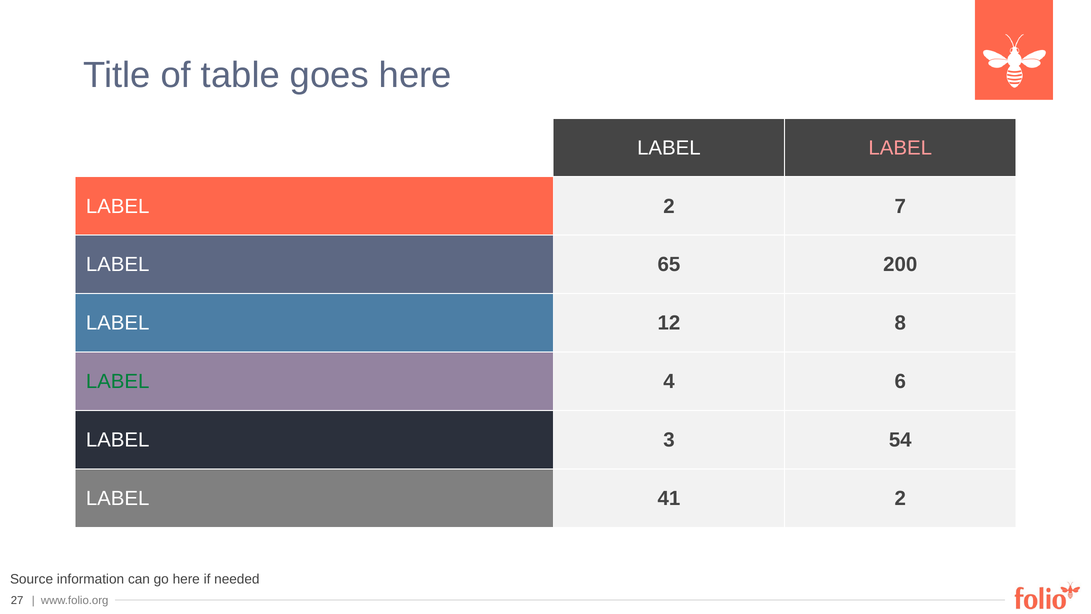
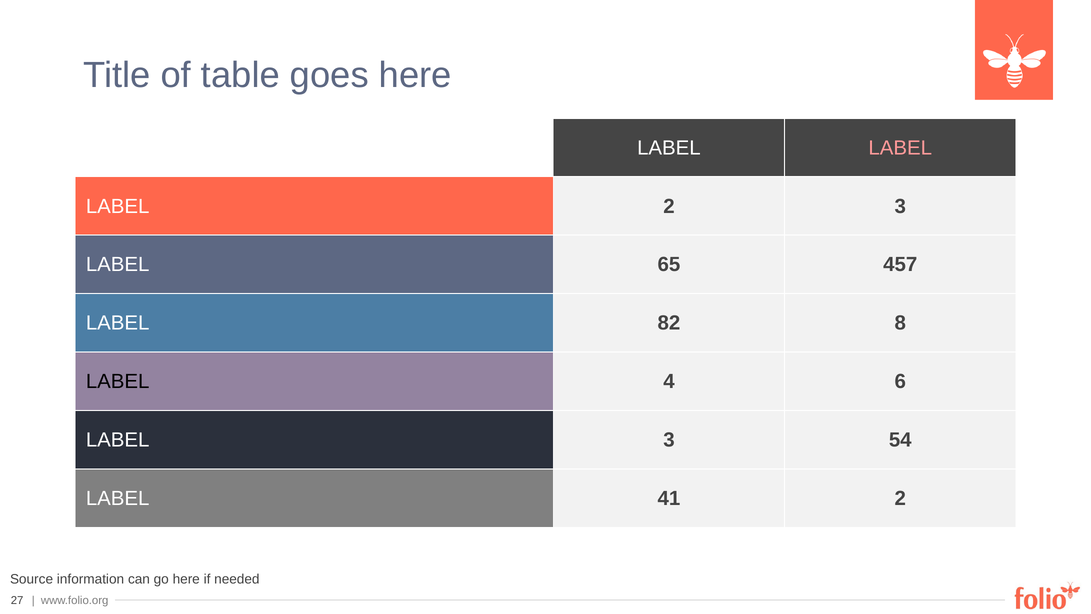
2 7: 7 -> 3
200: 200 -> 457
12: 12 -> 82
LABEL at (118, 381) colour: green -> black
